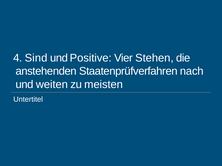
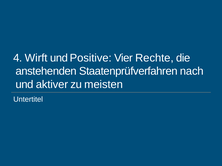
Sind: Sind -> Wirft
Stehen: Stehen -> Rechte
weiten: weiten -> aktiver
